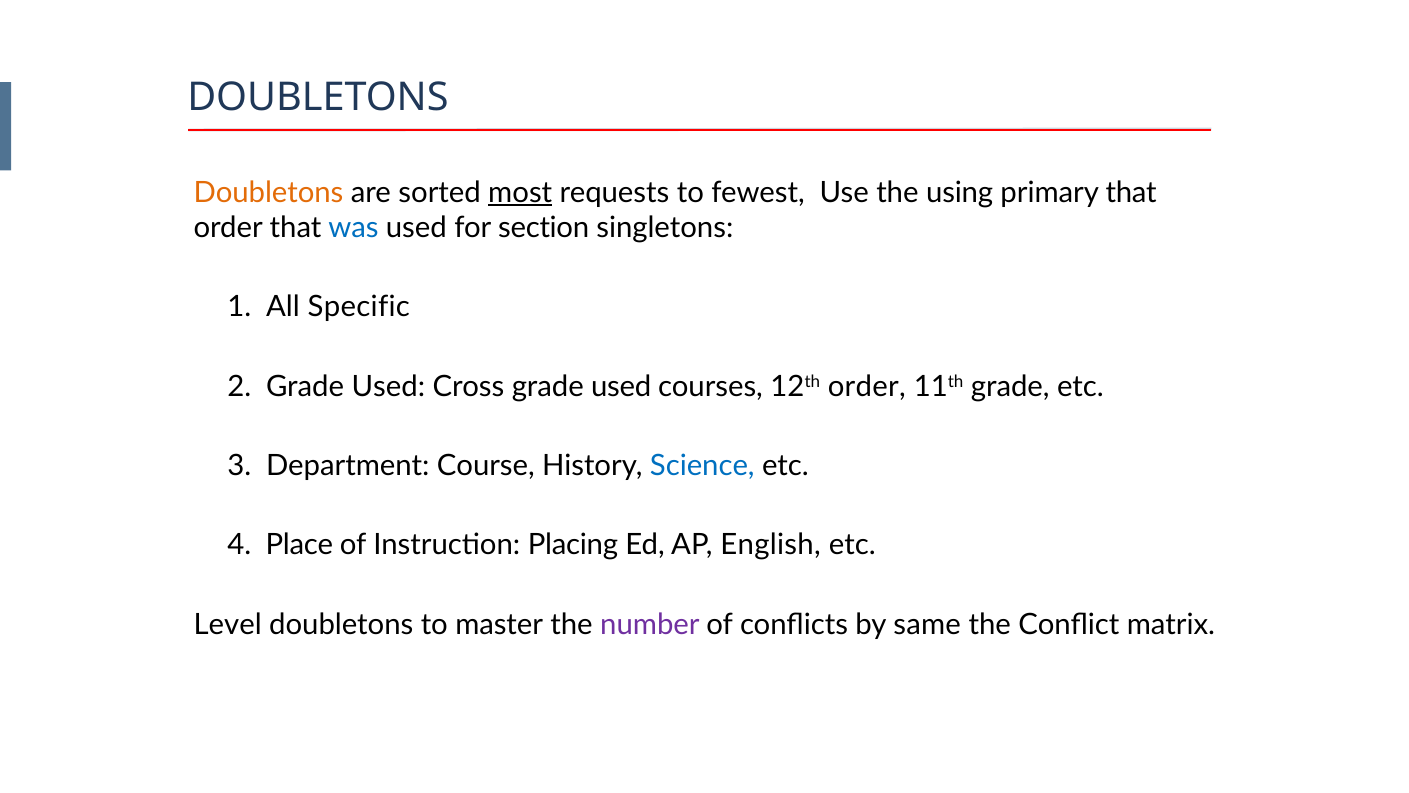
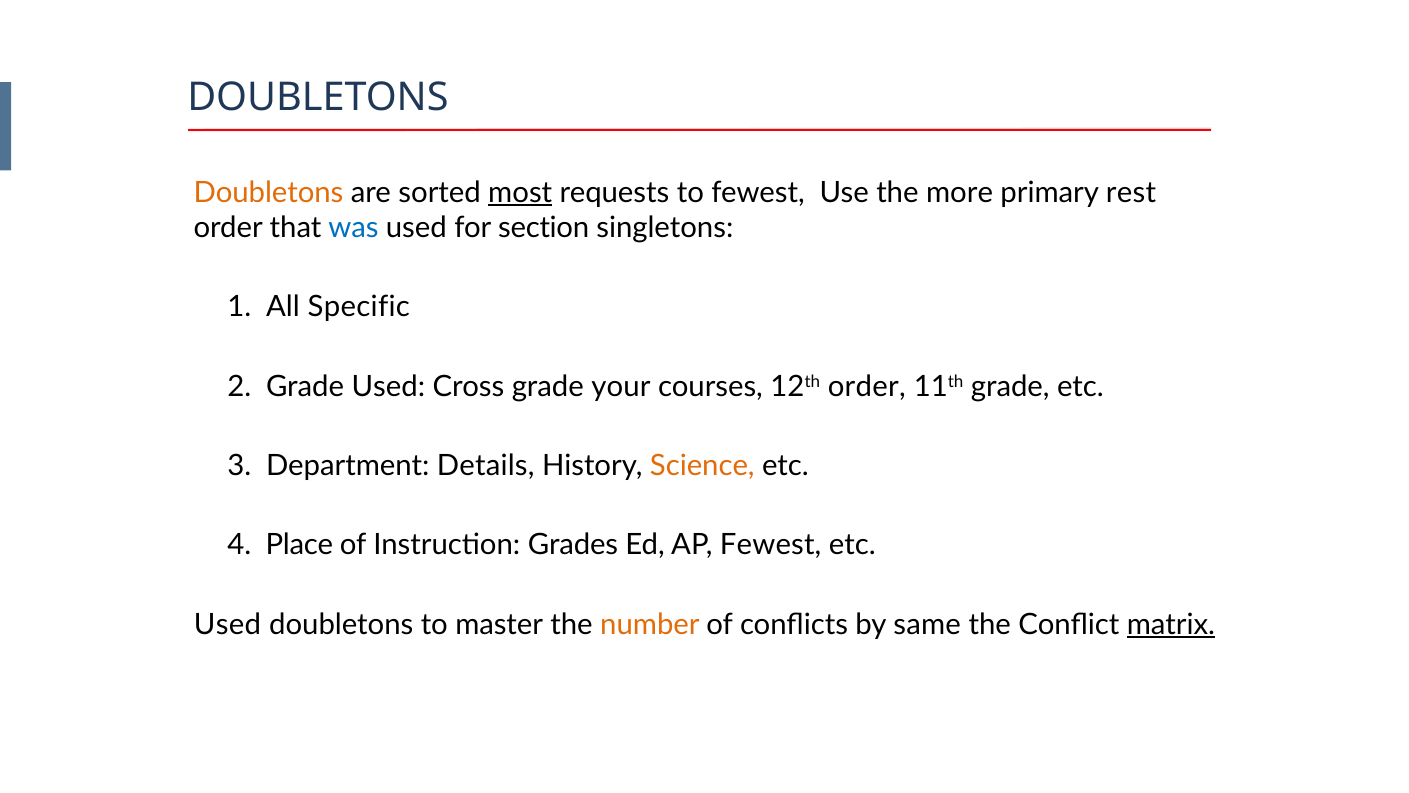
using: using -> more
primary that: that -> rest
Cross grade used: used -> your
Course: Course -> Details
Science colour: blue -> orange
Placing: Placing -> Grades
AP English: English -> Fewest
Level at (228, 624): Level -> Used
number colour: purple -> orange
matrix underline: none -> present
